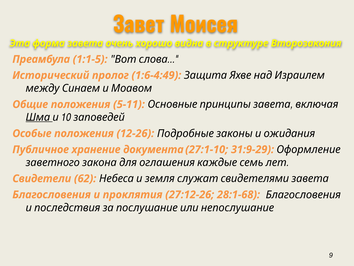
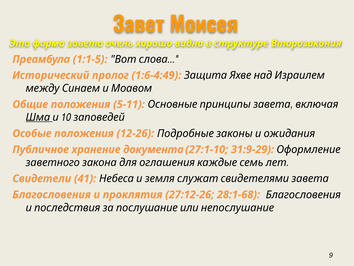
62: 62 -> 41
